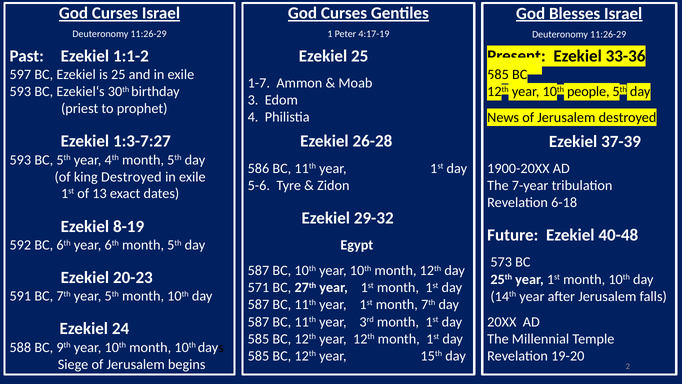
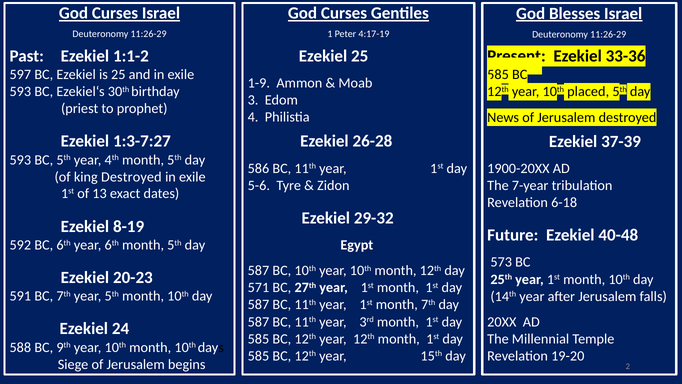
1-7: 1-7 -> 1-9
people: people -> placed
